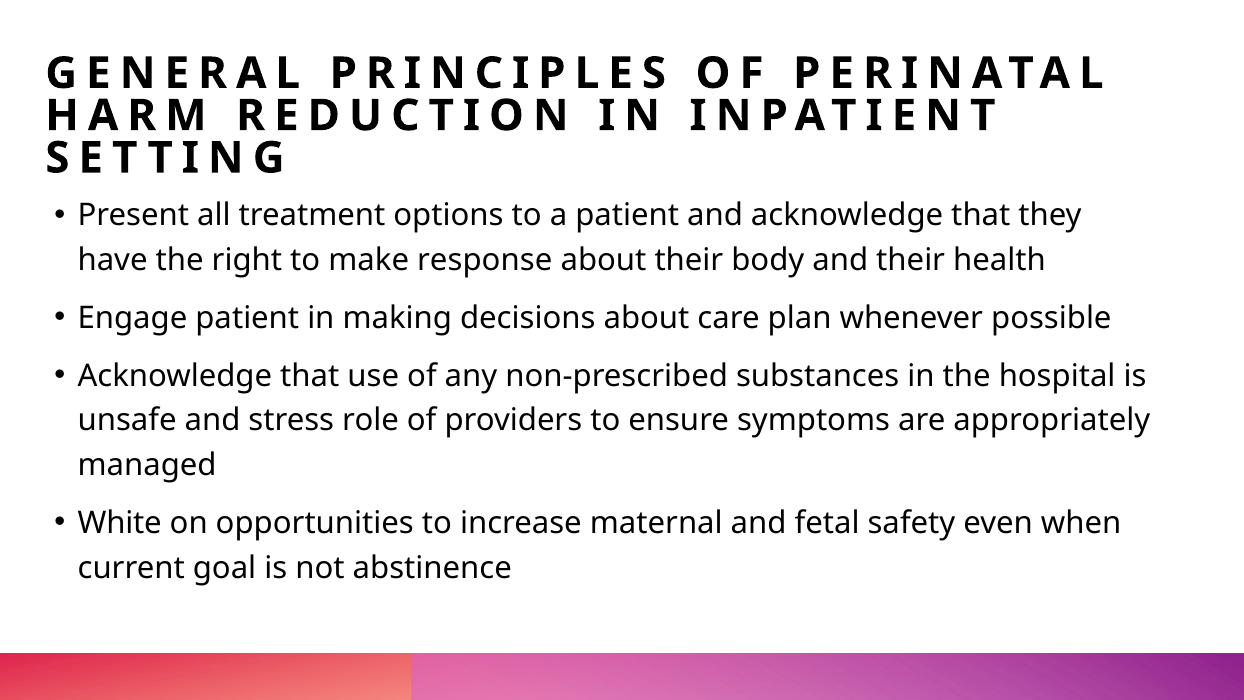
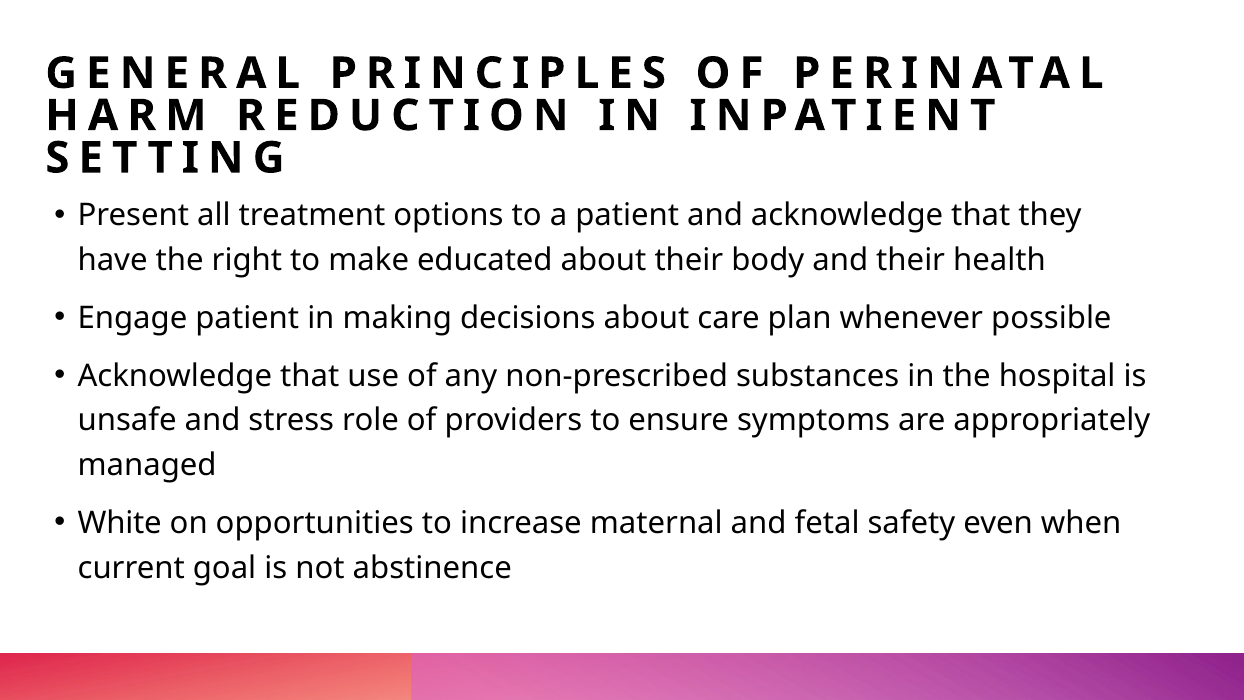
response: response -> educated
